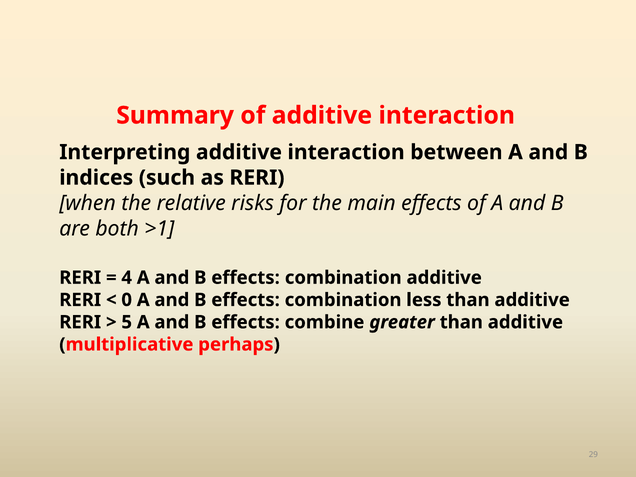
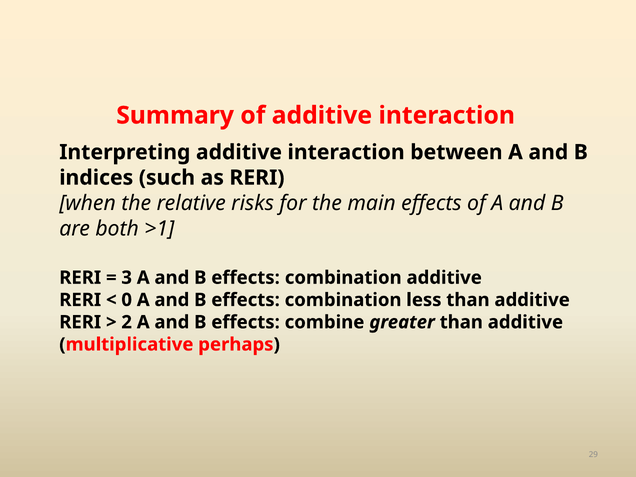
4: 4 -> 3
5: 5 -> 2
